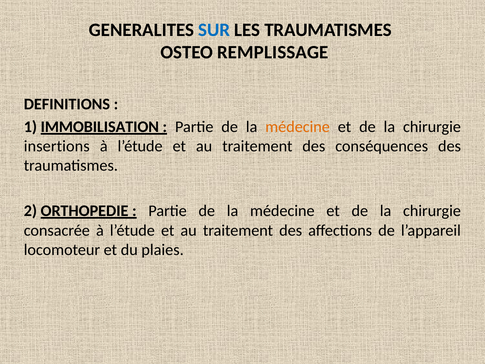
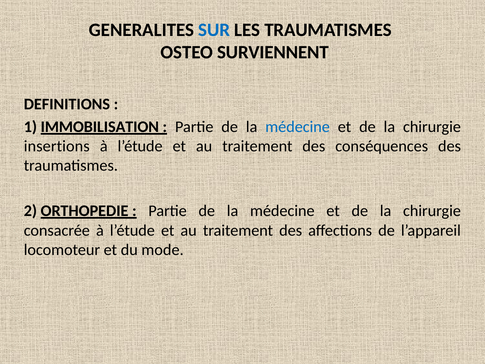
REMPLISSAGE: REMPLISSAGE -> SURVIENNENT
médecine at (298, 127) colour: orange -> blue
plaies: plaies -> mode
